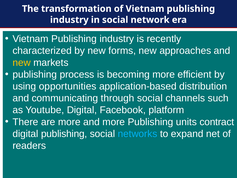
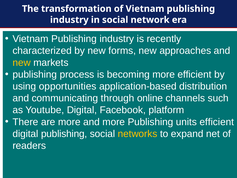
through social: social -> online
units contract: contract -> efficient
networks colour: light blue -> yellow
